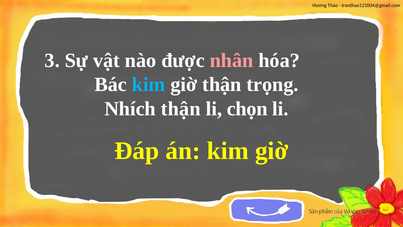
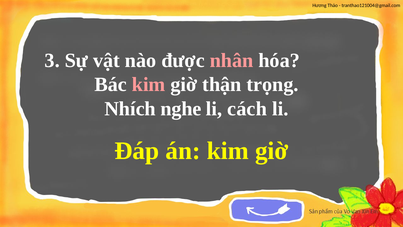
kim at (149, 85) colour: light blue -> pink
Nhích thận: thận -> nghe
chọn: chọn -> cách
